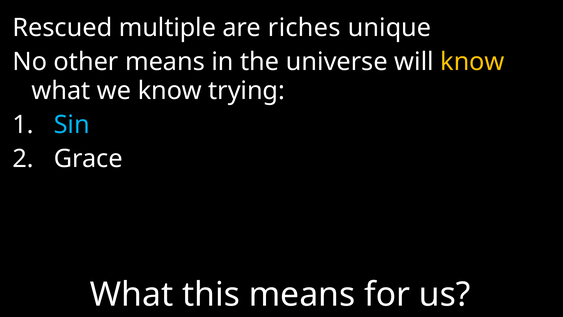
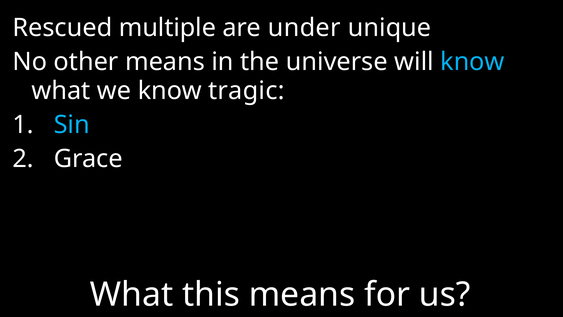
riches: riches -> under
know at (472, 62) colour: yellow -> light blue
trying: trying -> tragic
